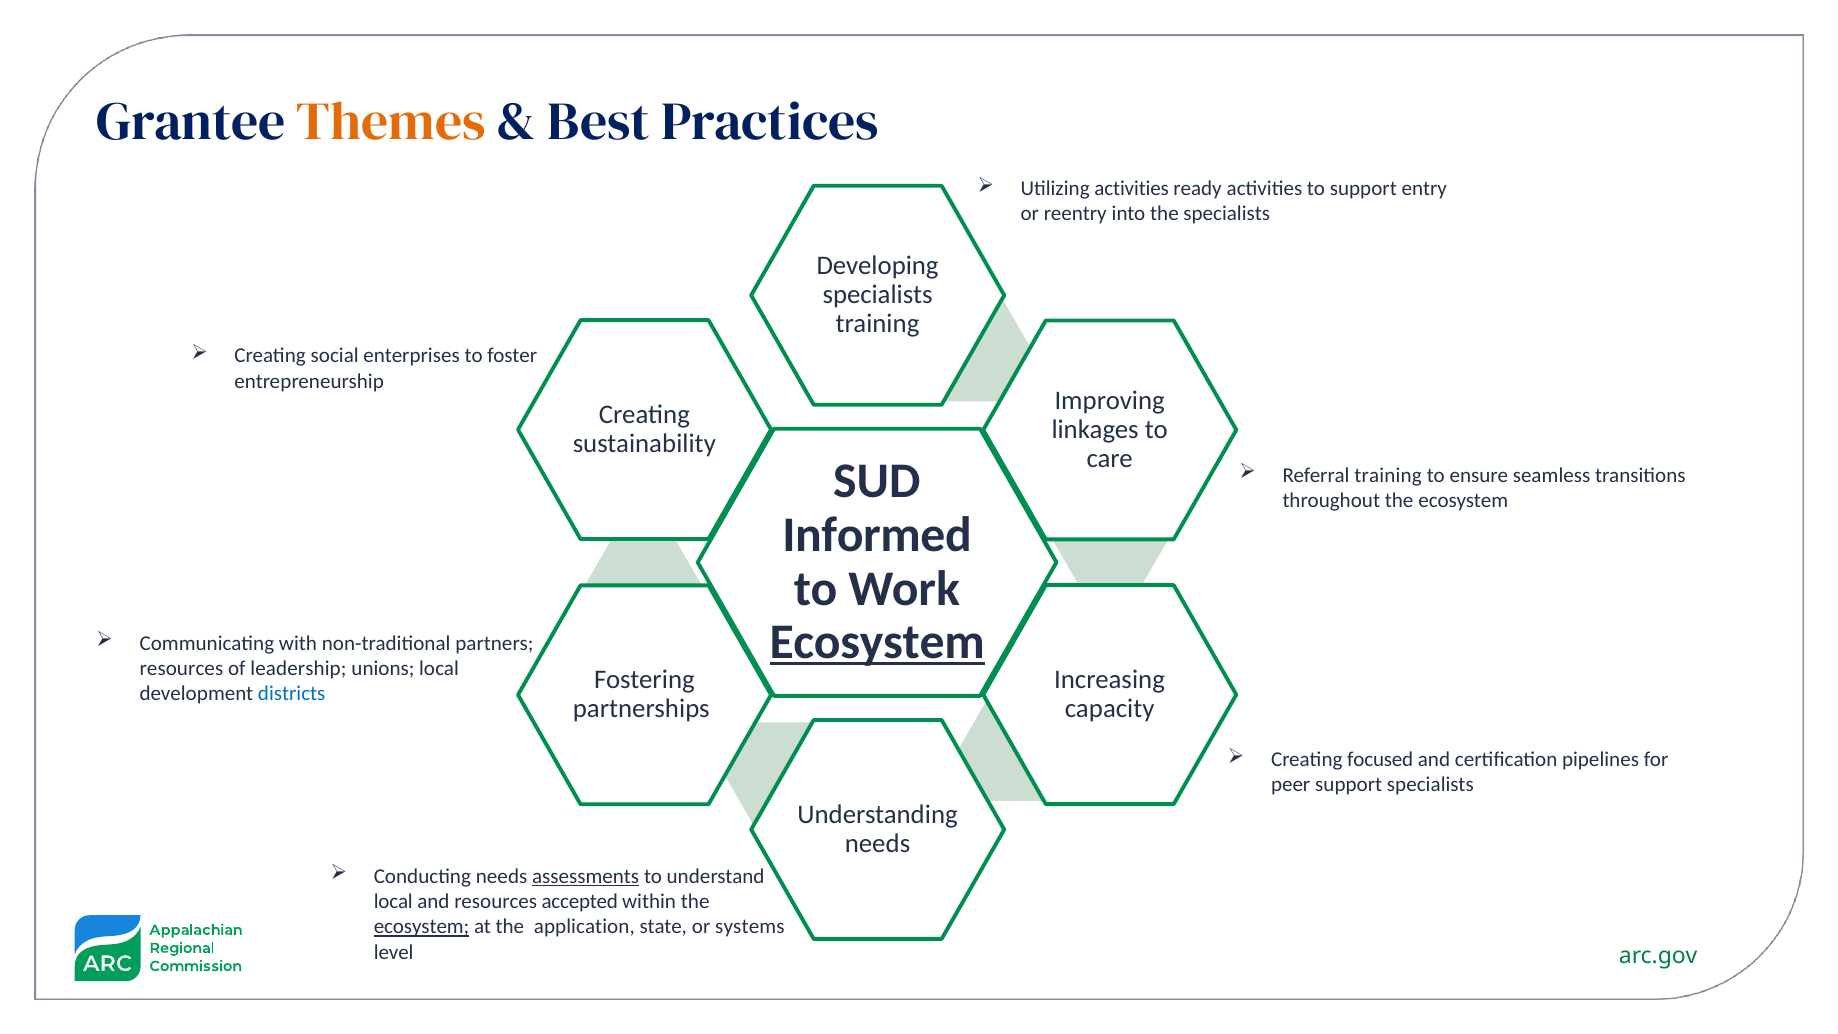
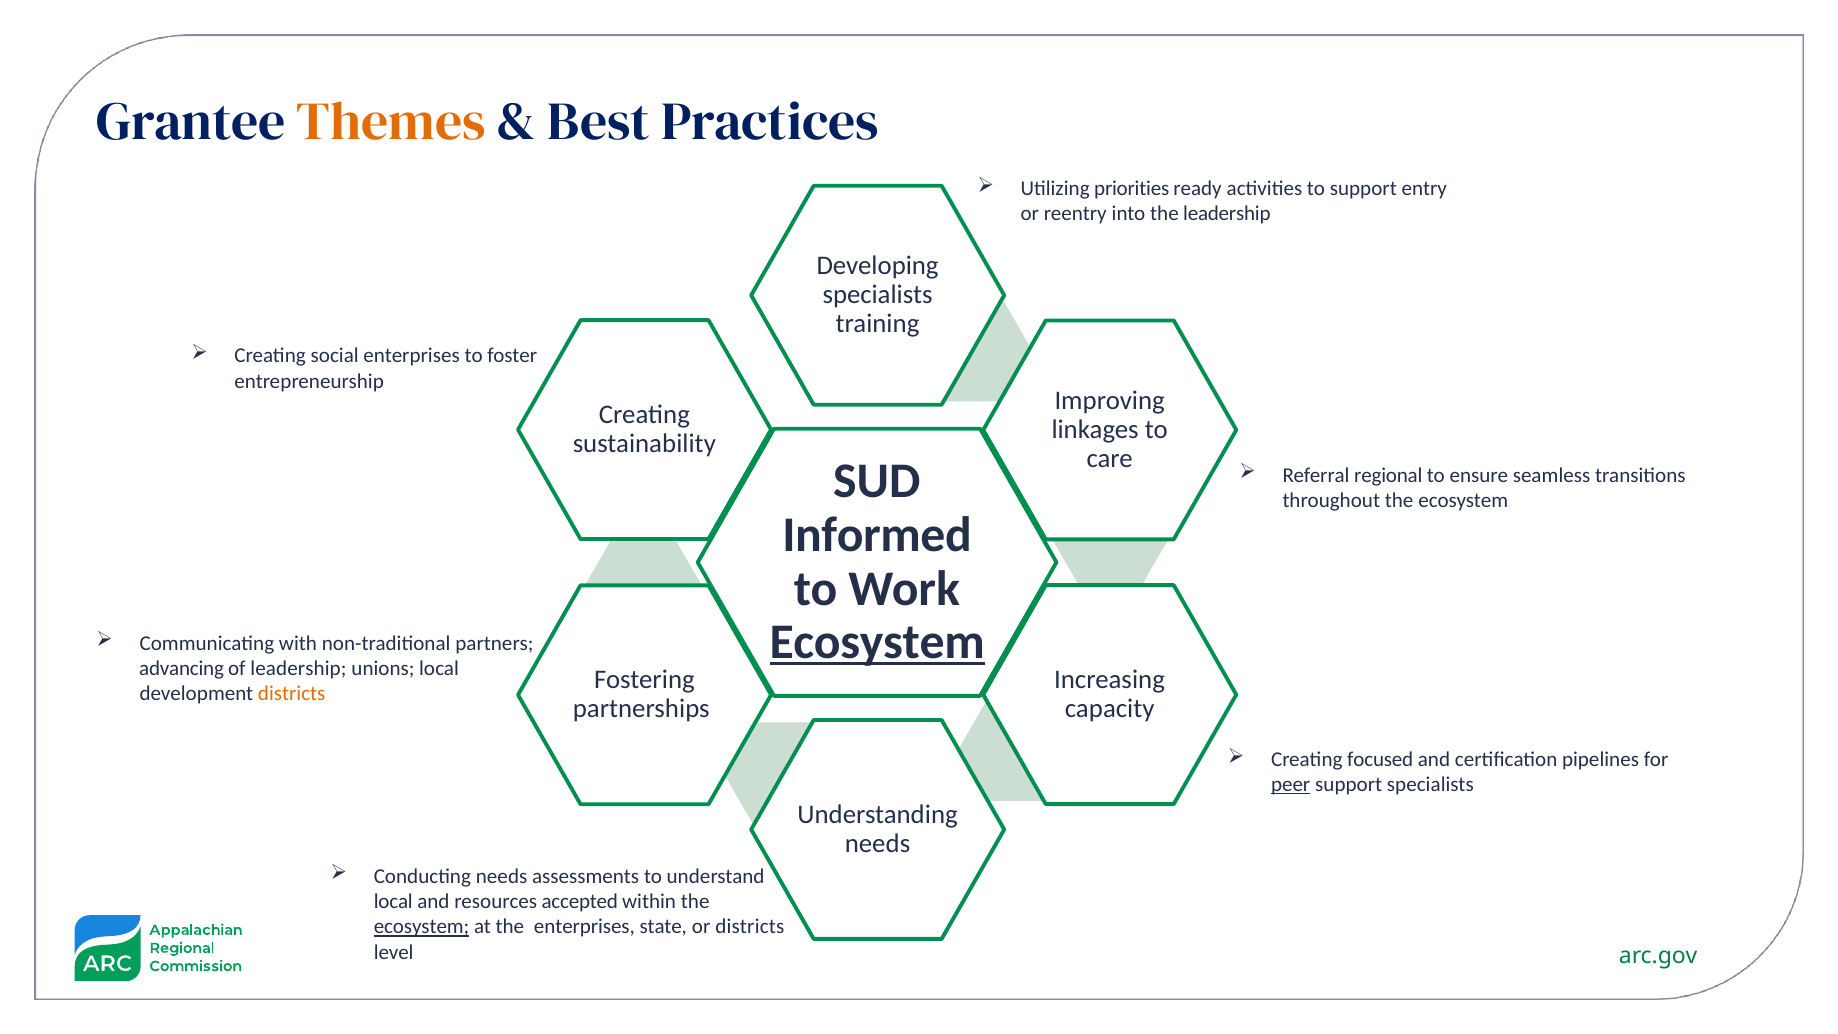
Utilizing activities: activities -> priorities
the specialists: specialists -> leadership
Referral training: training -> regional
resources at (181, 669): resources -> advancing
districts at (292, 694) colour: blue -> orange
peer underline: none -> present
assessments underline: present -> none
the application: application -> enterprises
or systems: systems -> districts
